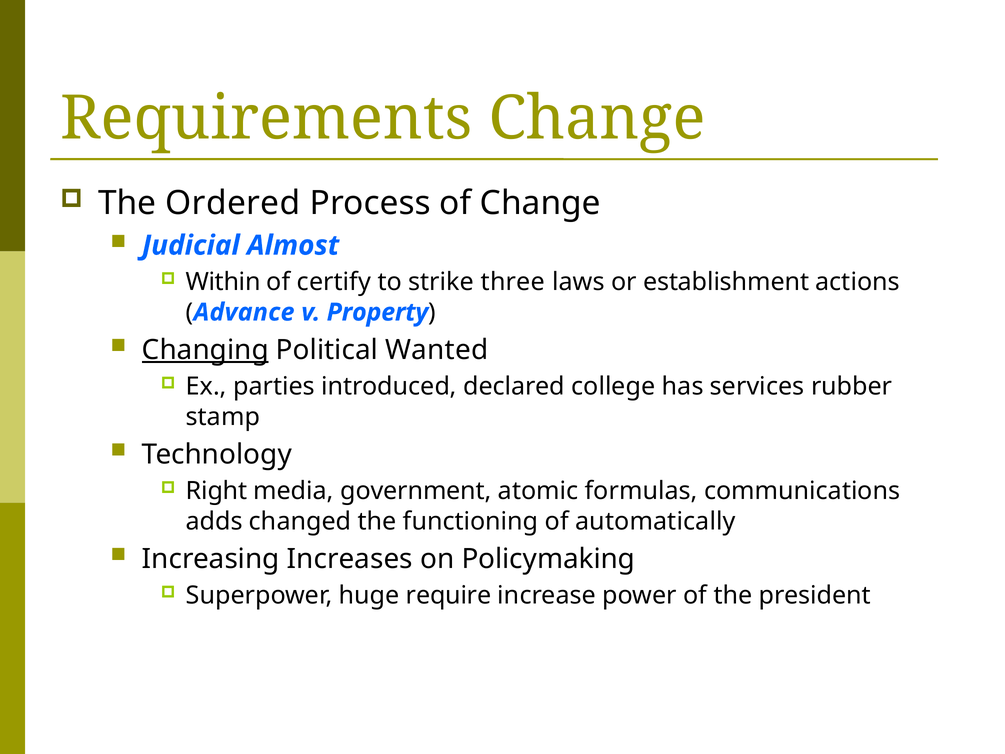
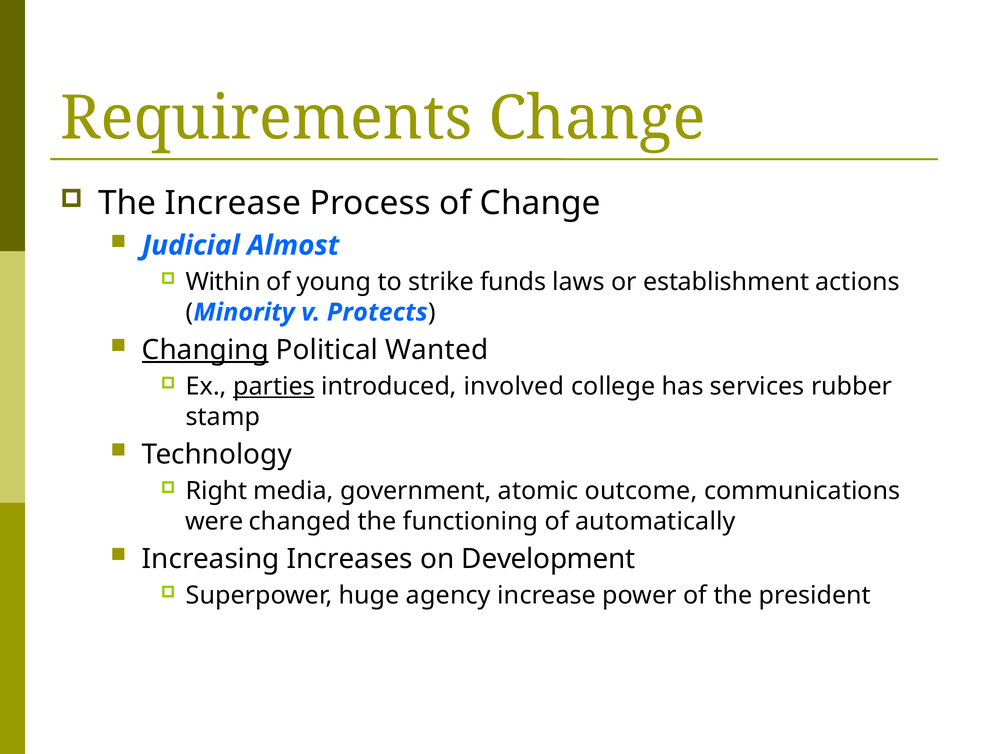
The Ordered: Ordered -> Increase
certify: certify -> young
three: three -> funds
Advance: Advance -> Minority
Property: Property -> Protects
parties underline: none -> present
declared: declared -> involved
formulas: formulas -> outcome
adds: adds -> were
Policymaking: Policymaking -> Development
require: require -> agency
